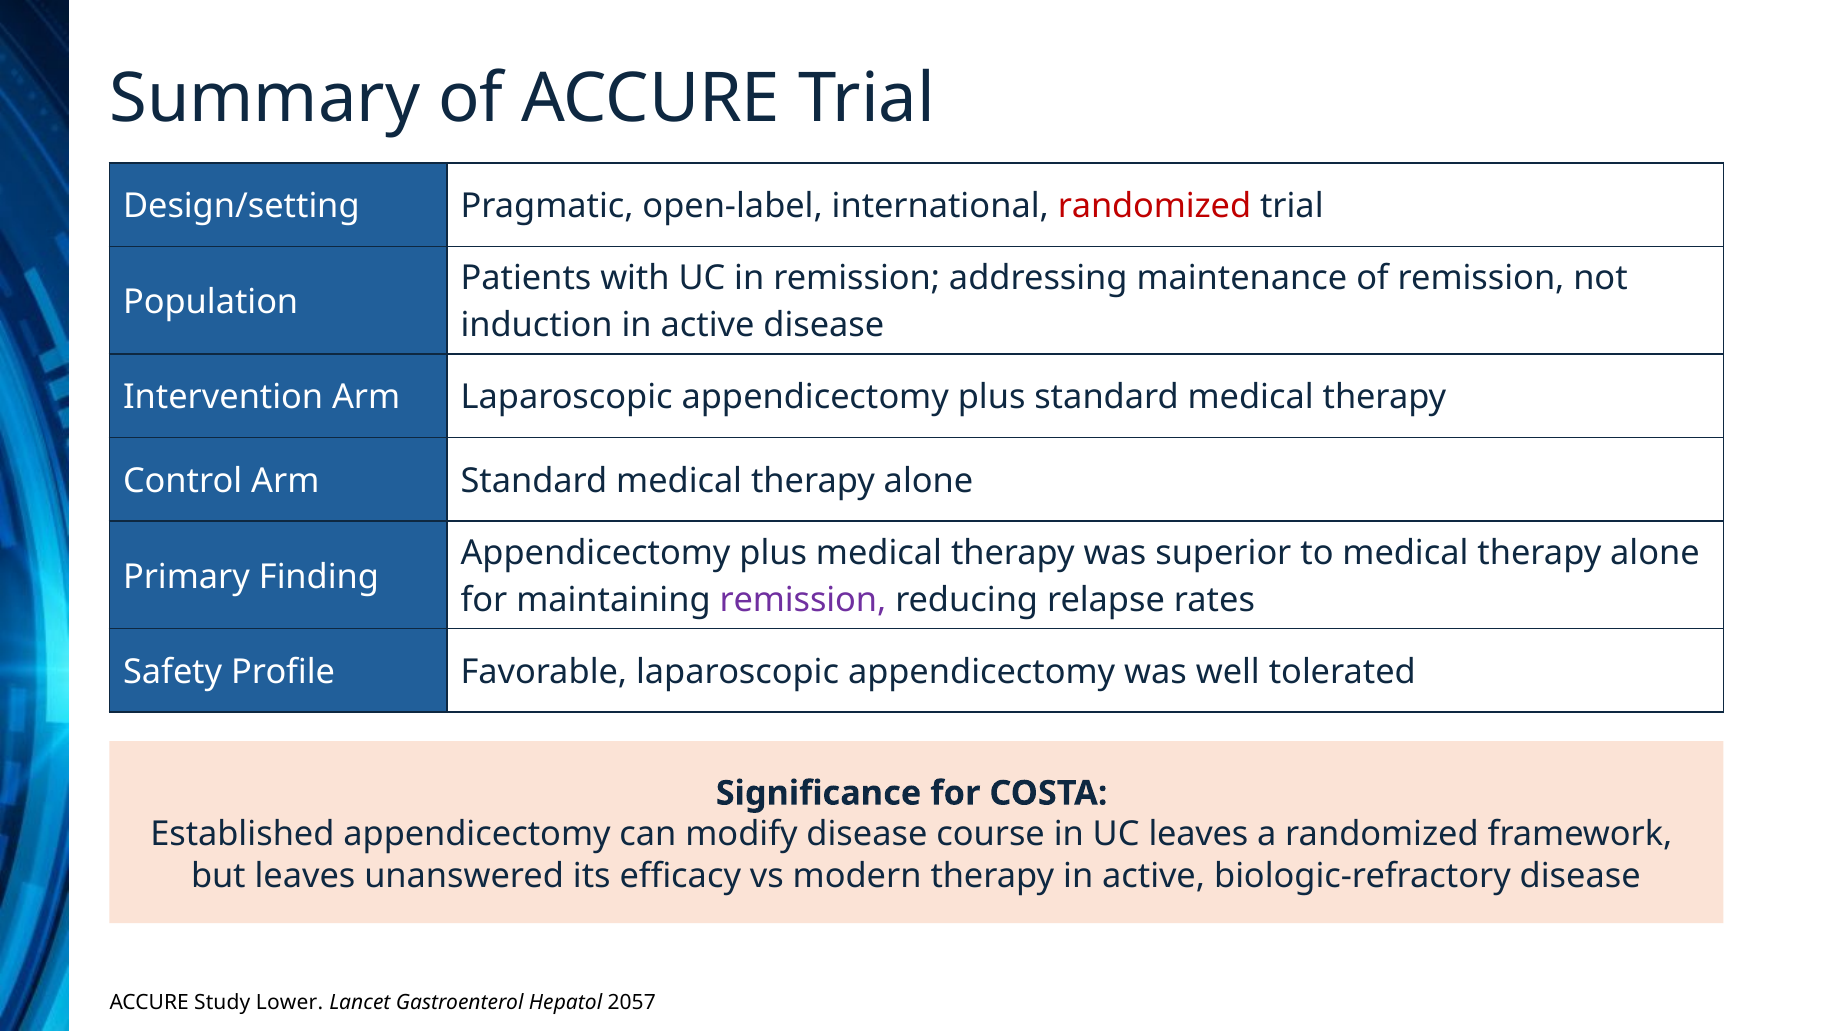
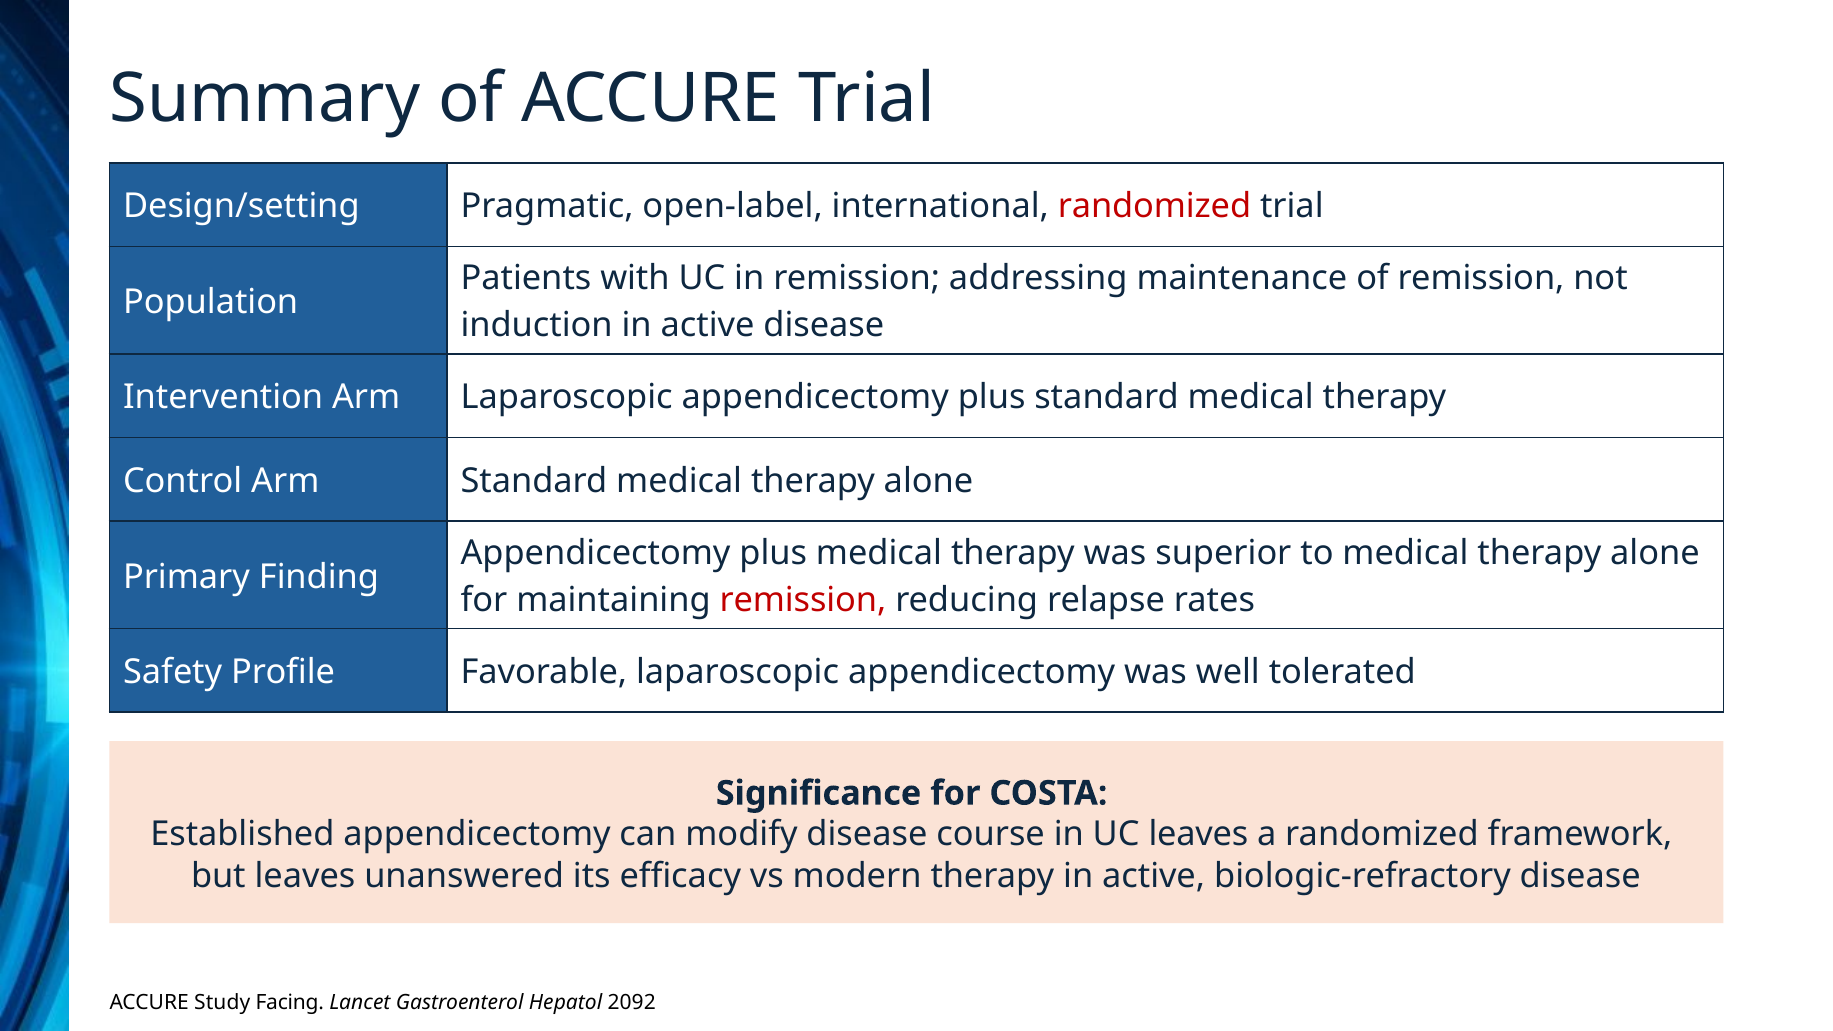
remission at (803, 600) colour: purple -> red
Lower: Lower -> Facing
2057: 2057 -> 2092
